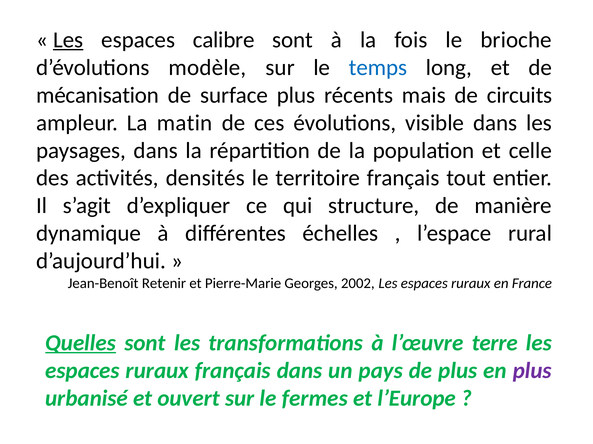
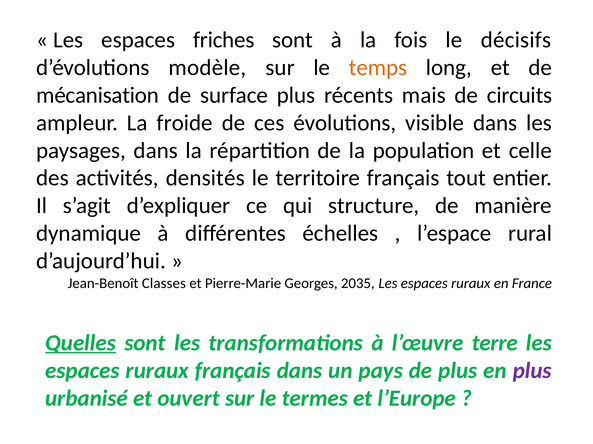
Les at (68, 40) underline: present -> none
calibre: calibre -> friches
brioche: brioche -> décisifs
temps colour: blue -> orange
matin: matin -> froide
Retenir: Retenir -> Classes
2002: 2002 -> 2035
fermes: fermes -> termes
